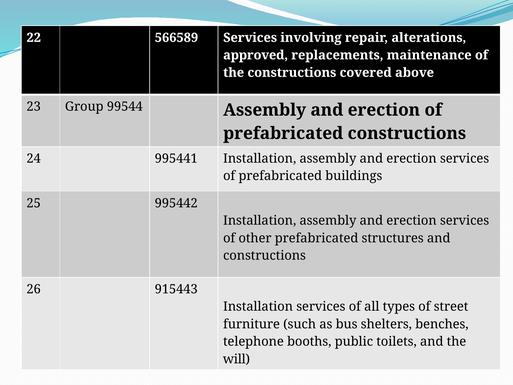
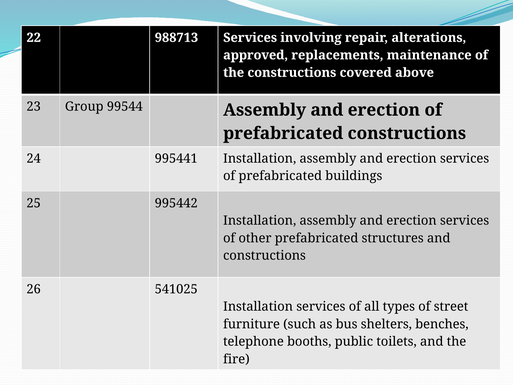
566589: 566589 -> 988713
915443: 915443 -> 541025
will: will -> fire
